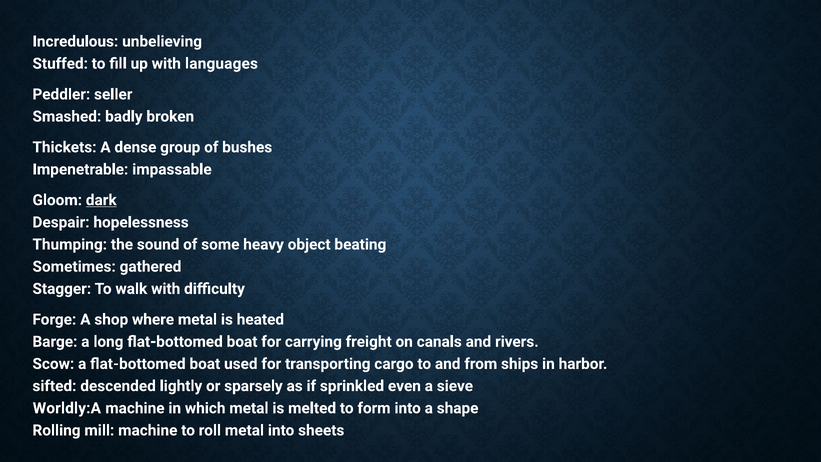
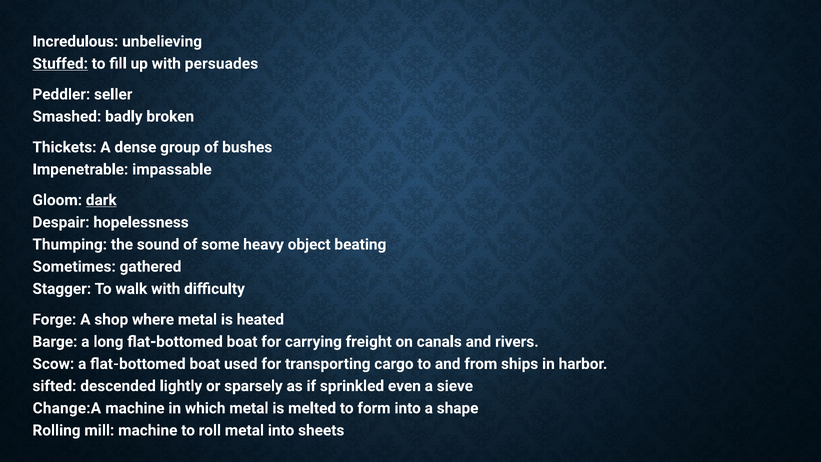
Stuffed underline: none -> present
languages: languages -> persuades
Worldly:A: Worldly:A -> Change:A
